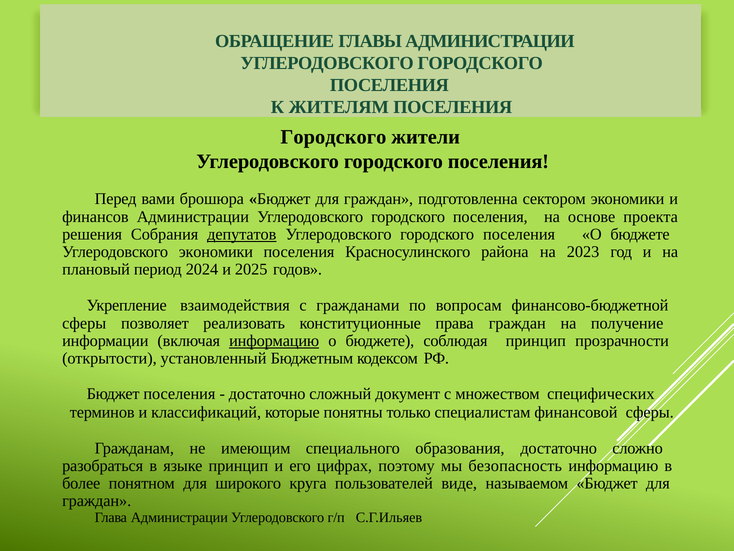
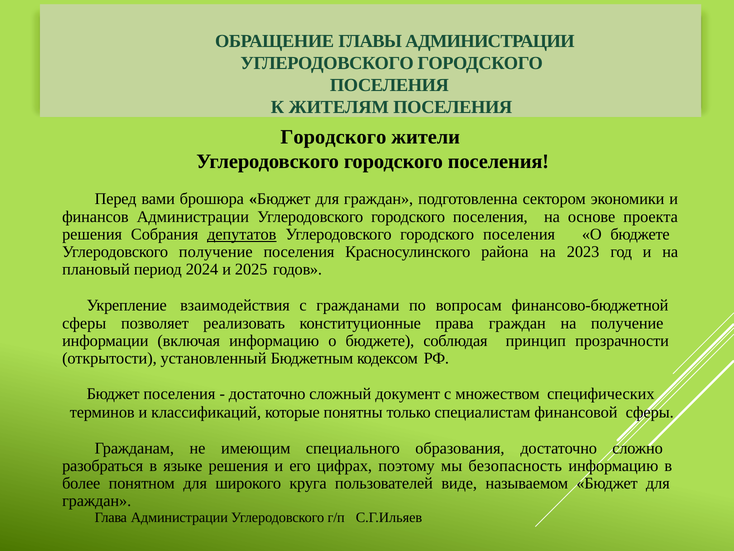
Углеродовского экономики: экономики -> получение
информацию at (274, 341) underline: present -> none
языке принцип: принцип -> решения
